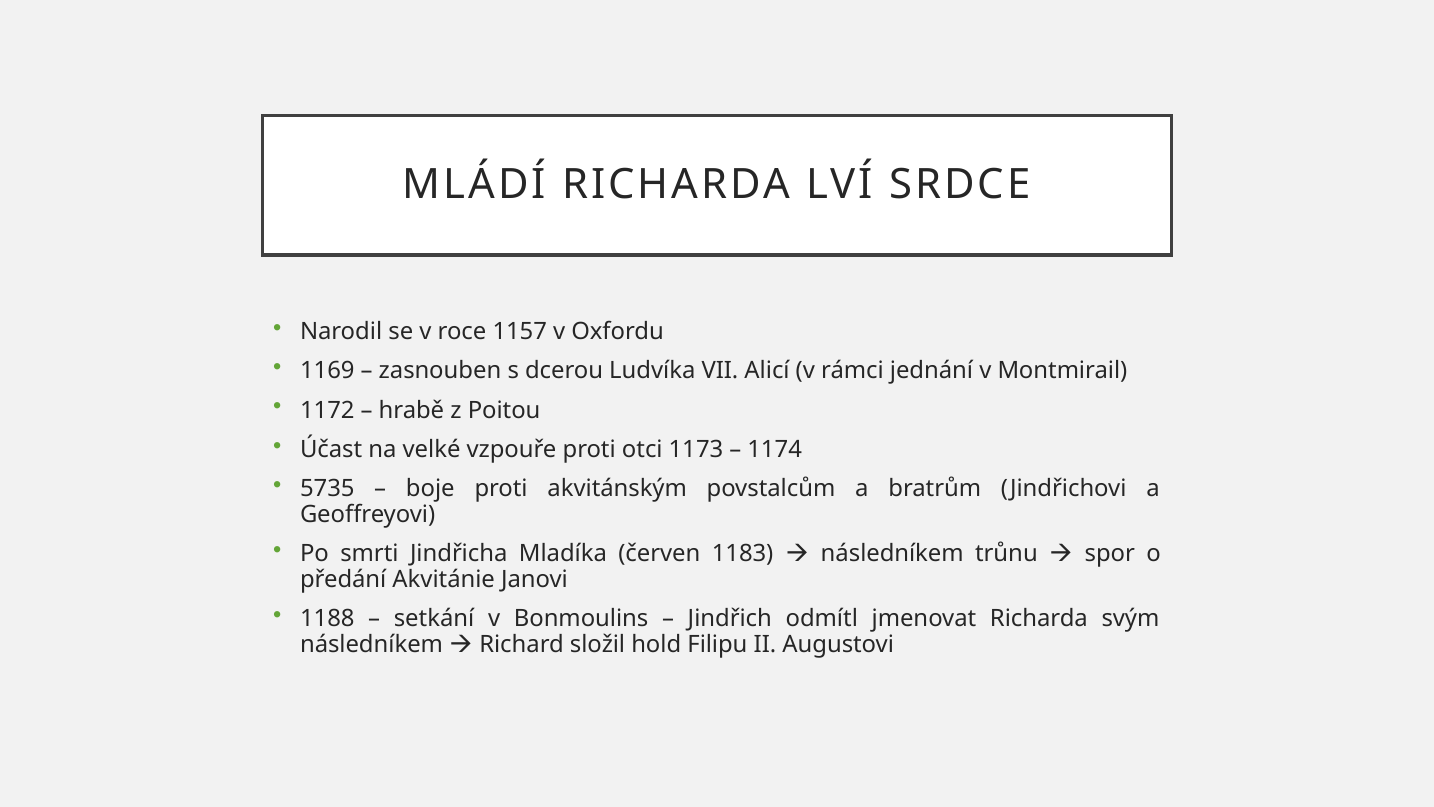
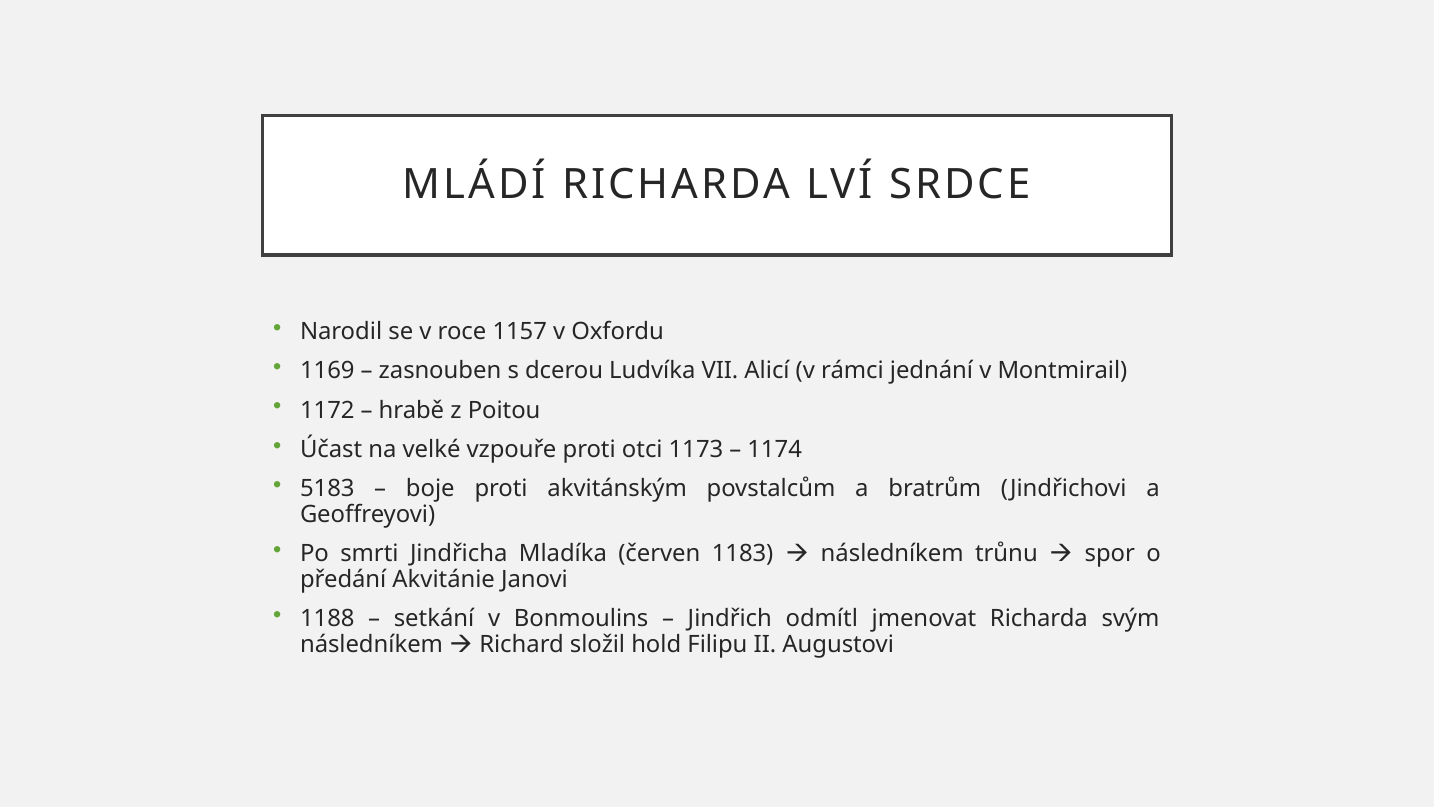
5735: 5735 -> 5183
